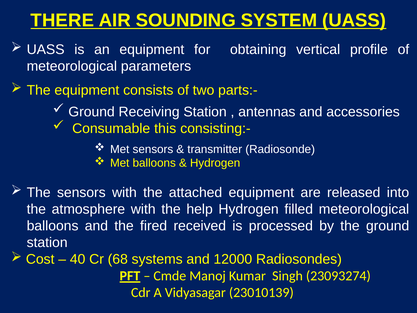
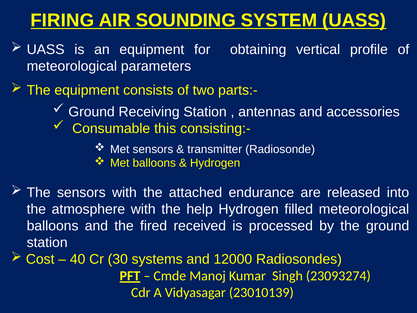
THERE: THERE -> FIRING
attached equipment: equipment -> endurance
68: 68 -> 30
